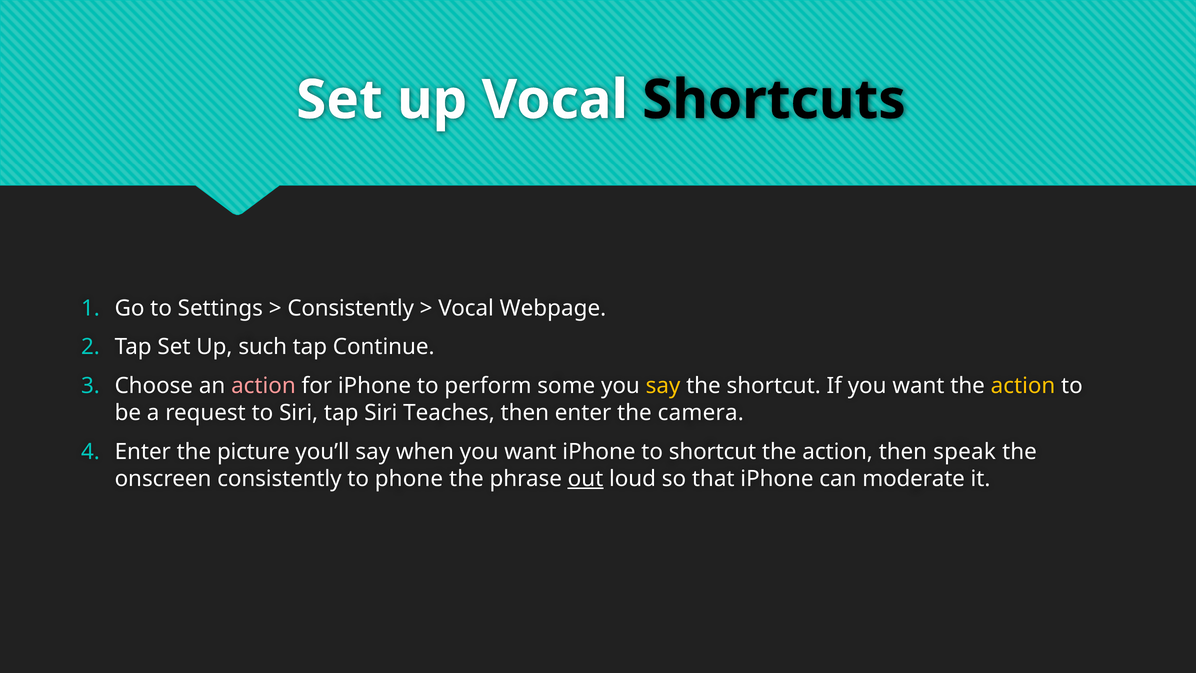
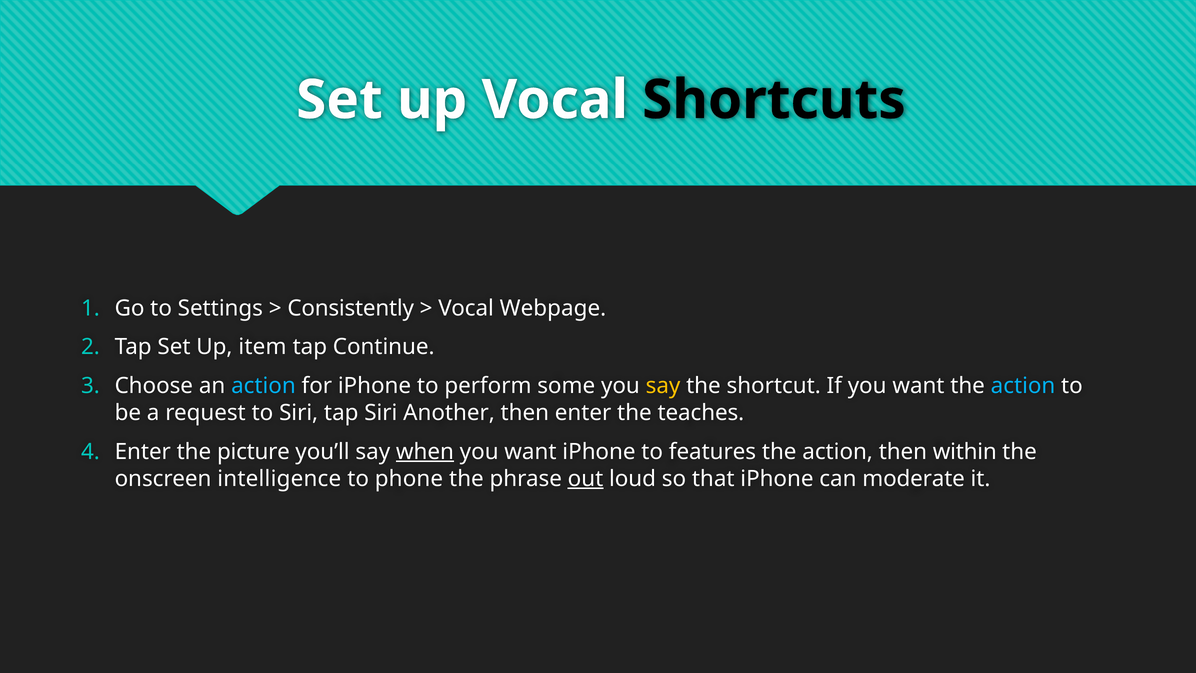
such: such -> item
action at (263, 386) colour: pink -> light blue
action at (1023, 386) colour: yellow -> light blue
Teaches: Teaches -> Another
camera: camera -> teaches
when underline: none -> present
to shortcut: shortcut -> features
speak: speak -> within
onscreen consistently: consistently -> intelligence
